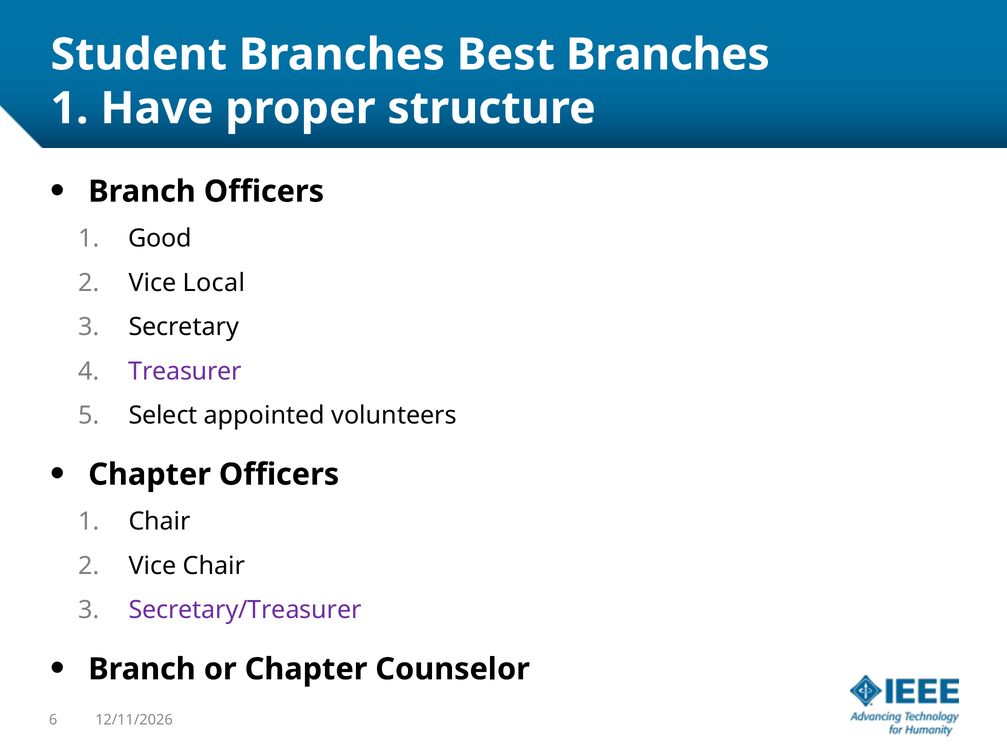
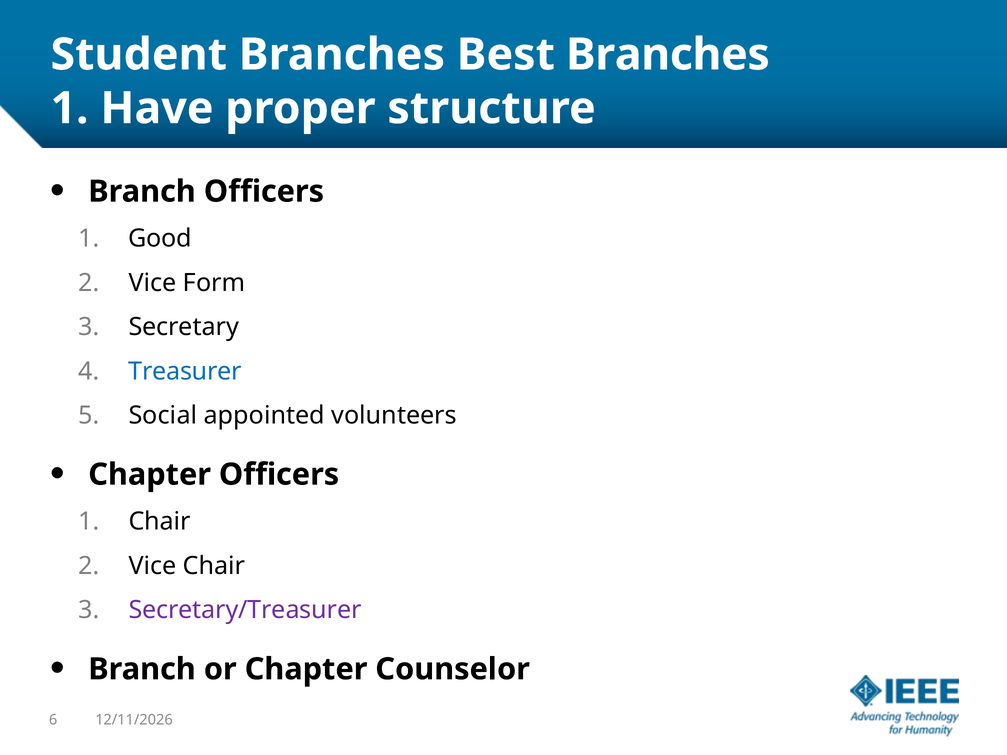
Local: Local -> Form
Treasurer colour: purple -> blue
Select: Select -> Social
